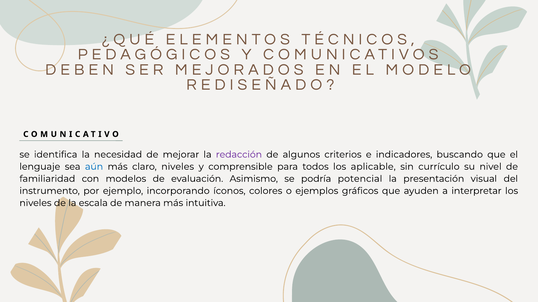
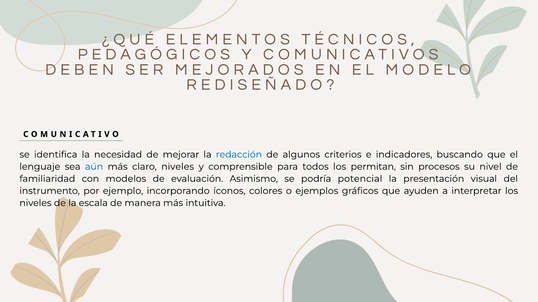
redacción colour: purple -> blue
aplicable: aplicable -> permitan
currículo: currículo -> procesos
